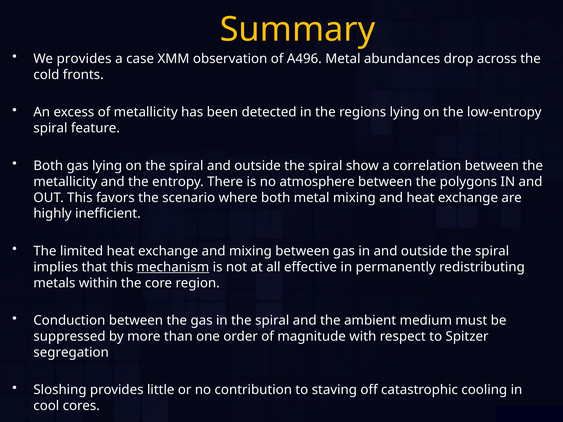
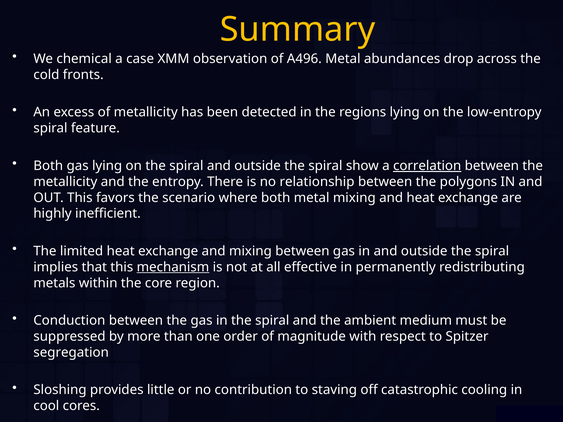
We provides: provides -> chemical
correlation underline: none -> present
atmosphere: atmosphere -> relationship
